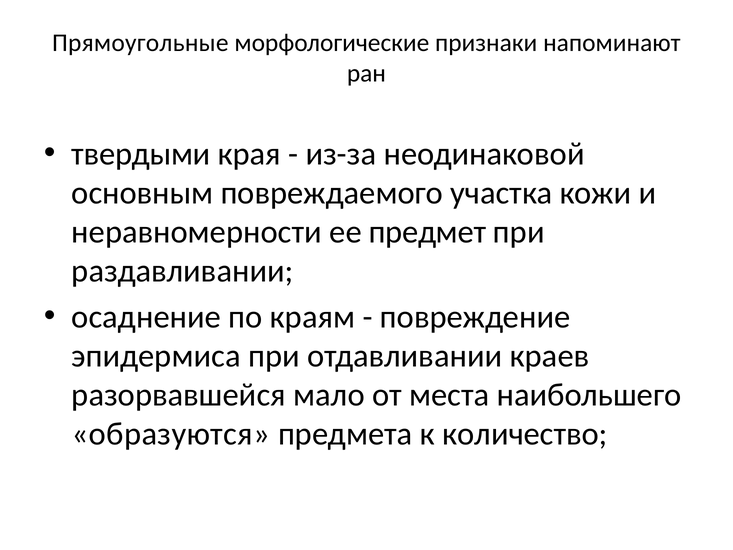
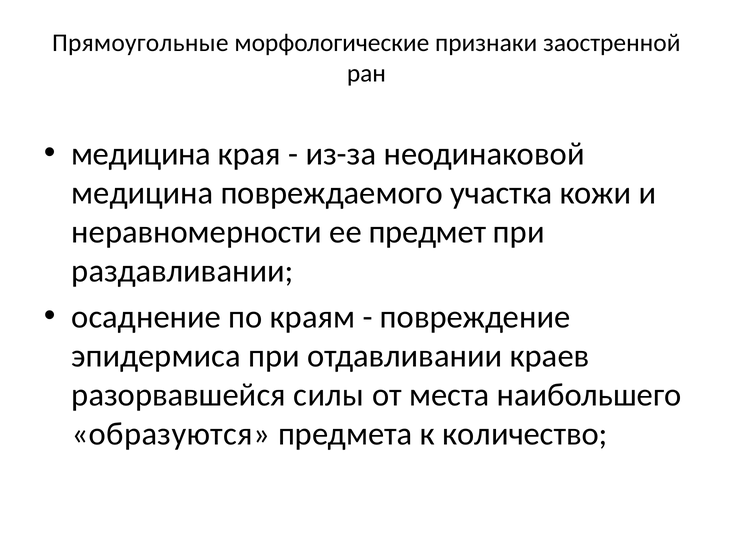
напоминают: напоминают -> заостренной
твердыми at (141, 154): твердыми -> медицина
основным at (142, 193): основным -> медицина
мало: мало -> силы
